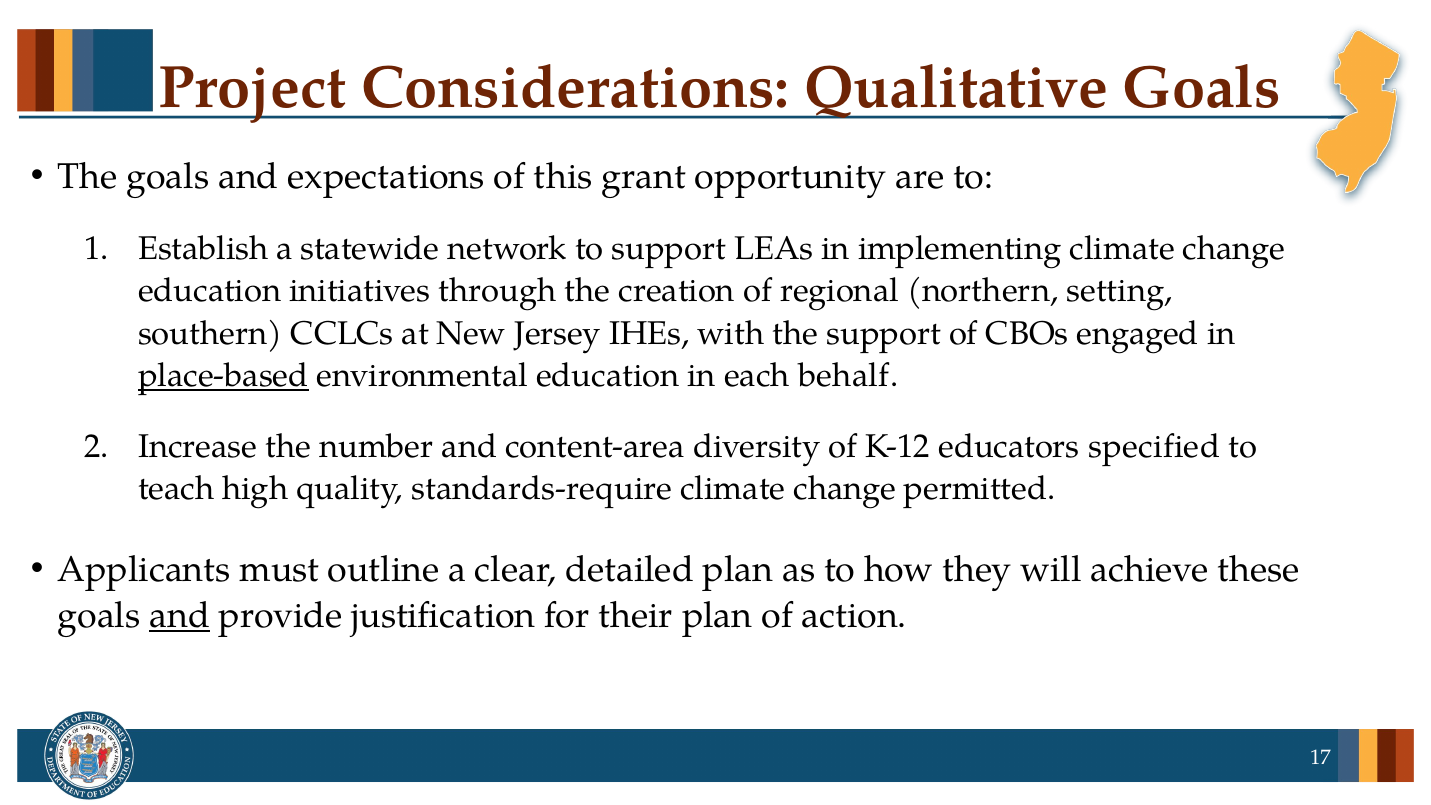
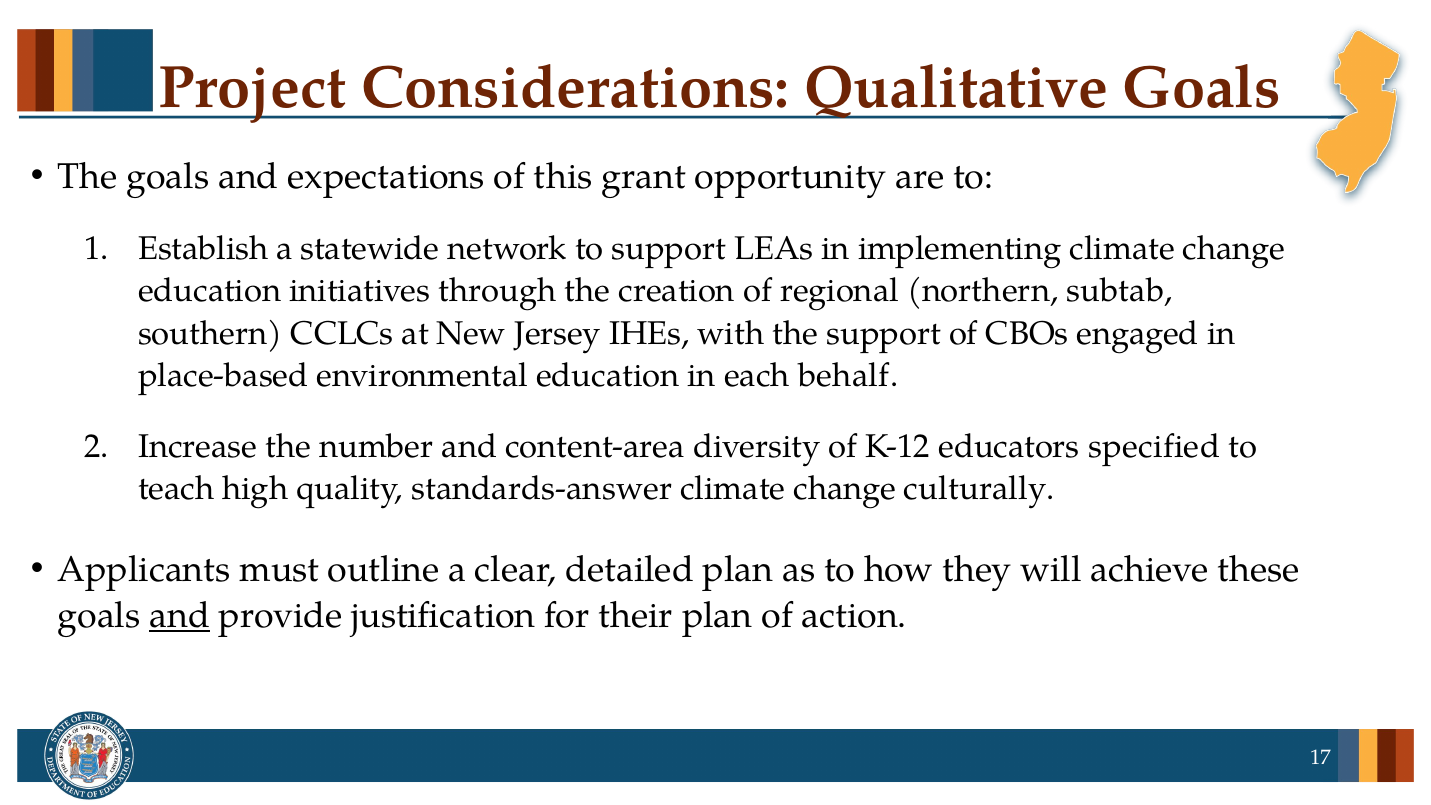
setting: setting -> subtab
place-based underline: present -> none
standards-require: standards-require -> standards-answer
permitted: permitted -> culturally
